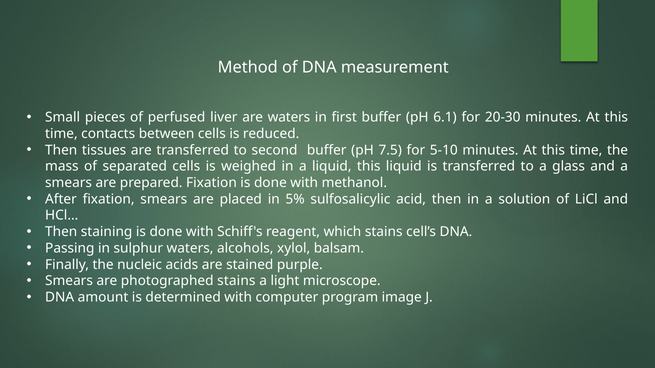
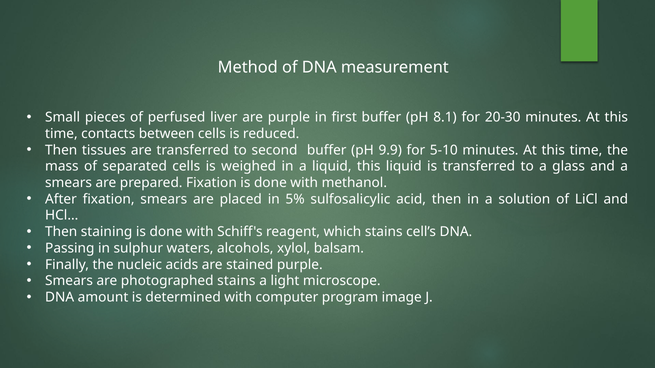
are waters: waters -> purple
6.1: 6.1 -> 8.1
7.5: 7.5 -> 9.9
